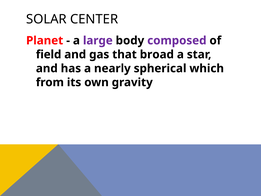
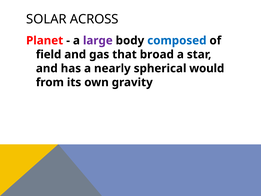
CENTER: CENTER -> ACROSS
composed colour: purple -> blue
which: which -> would
